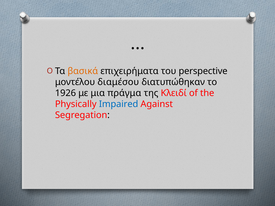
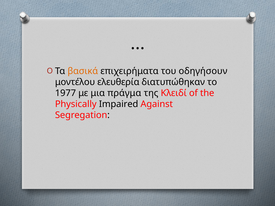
perspective: perspective -> οδηγήσουν
διαμέσου: διαμέσου -> ελευθερία
1926: 1926 -> 1977
Impaired colour: blue -> black
